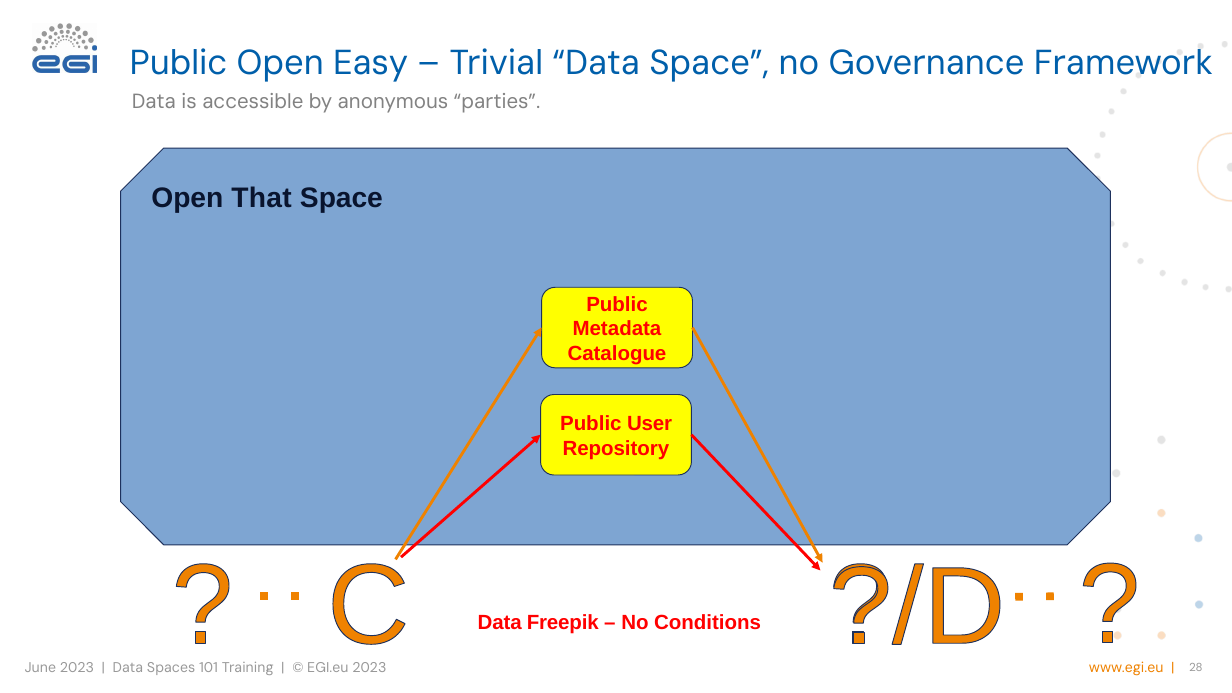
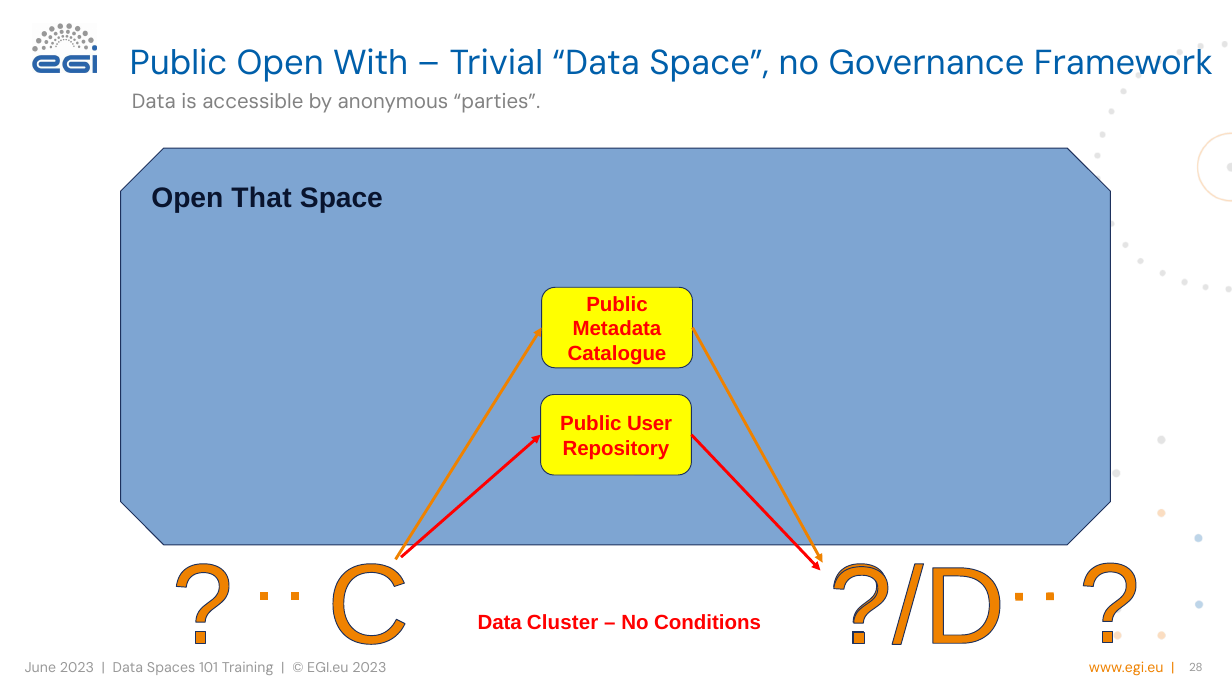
Easy: Easy -> With
Freepik: Freepik -> Cluster
